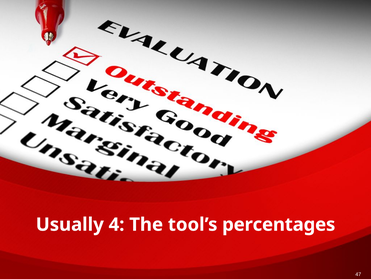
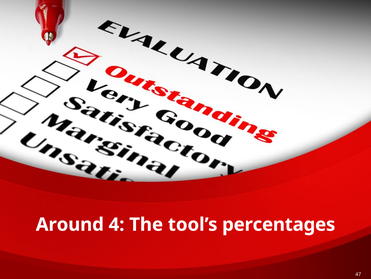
Usually: Usually -> Around
